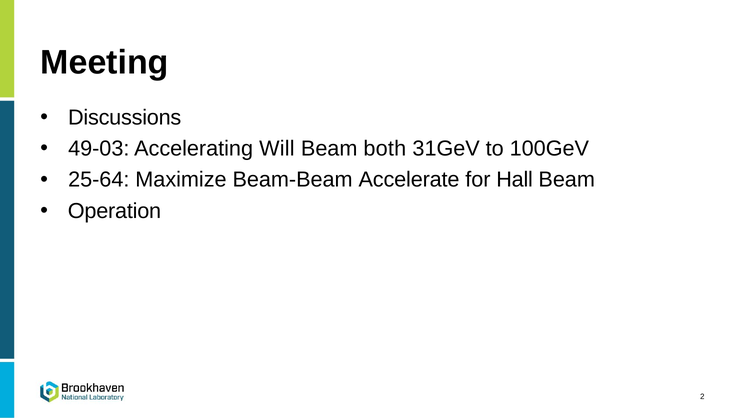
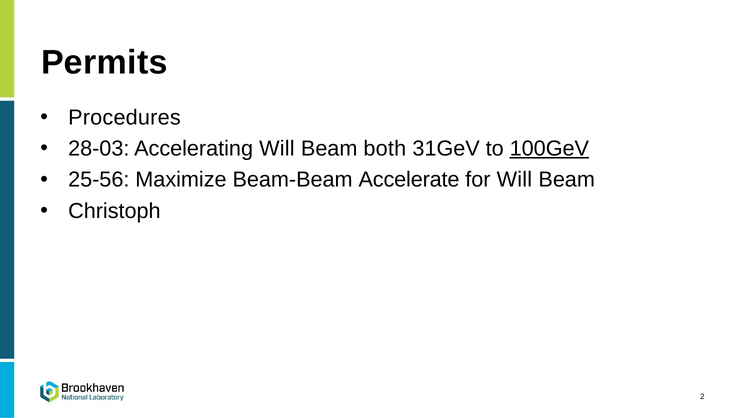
Meeting: Meeting -> Permits
Discussions: Discussions -> Procedures
49-03: 49-03 -> 28-03
100GeV underline: none -> present
25-64: 25-64 -> 25-56
for Hall: Hall -> Will
Operation: Operation -> Christoph
